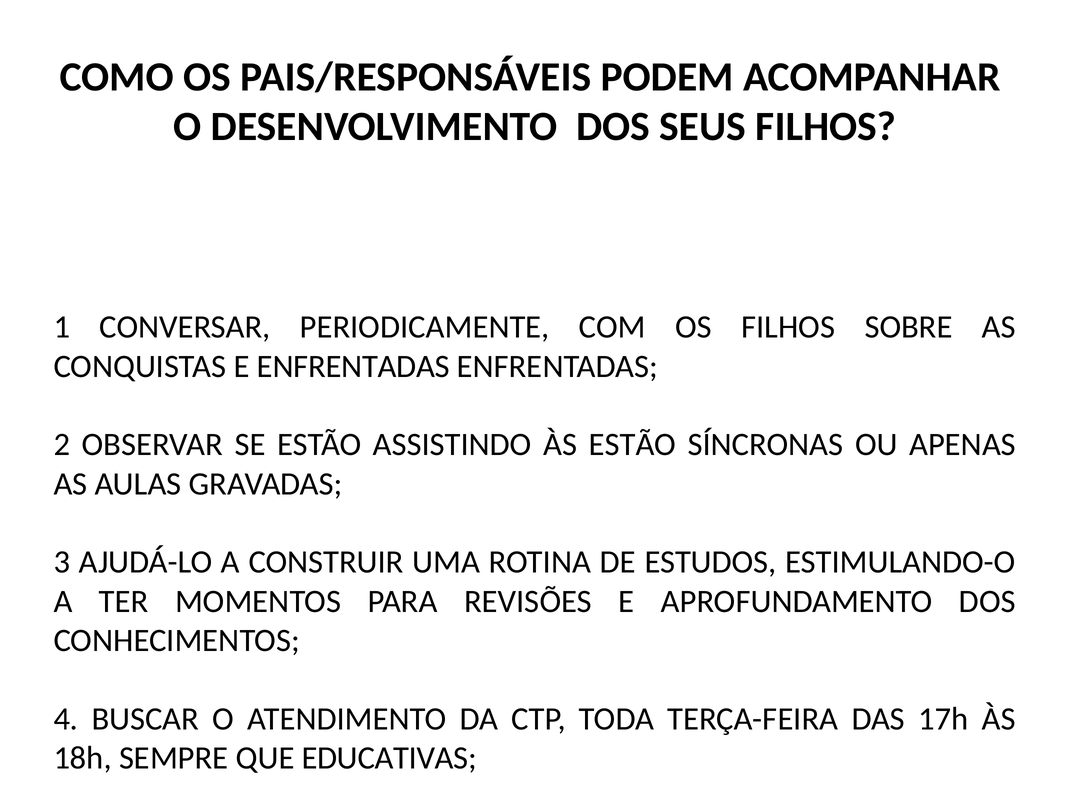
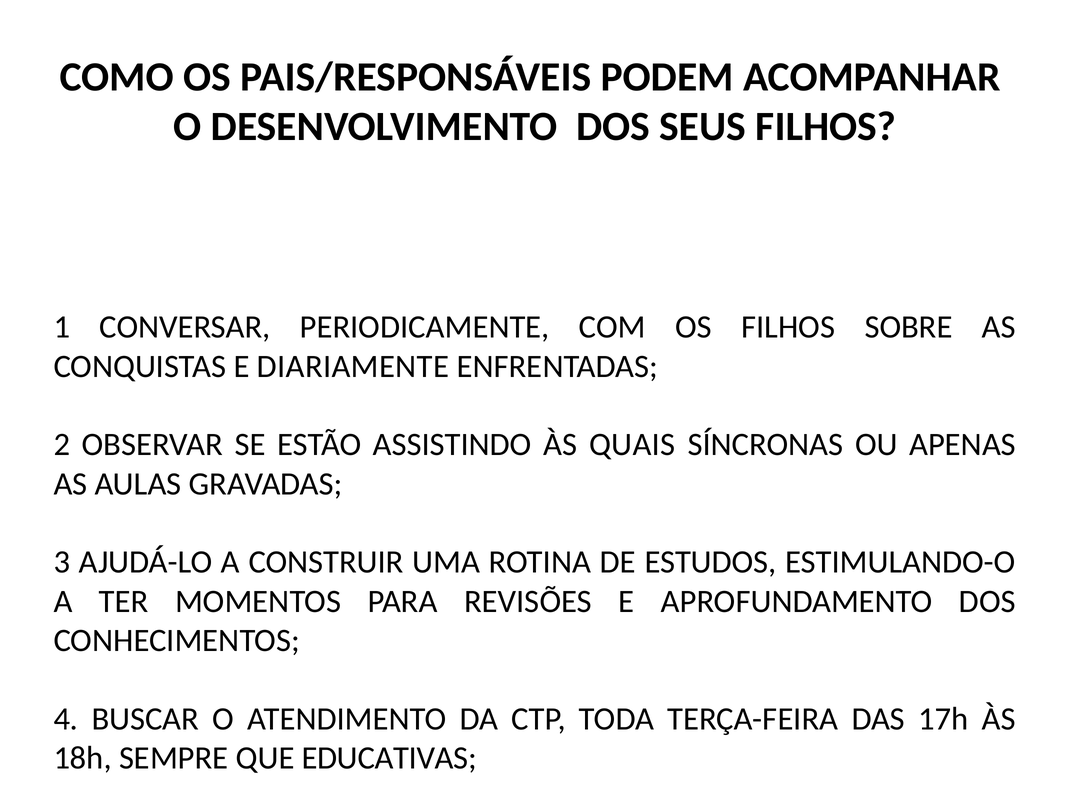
E ENFRENTADAS: ENFRENTADAS -> DIARIAMENTE
ÀS ESTÃO: ESTÃO -> QUAIS
